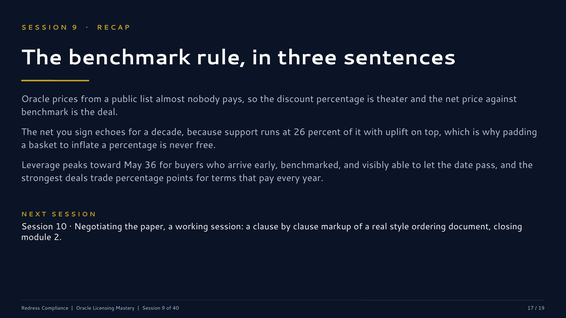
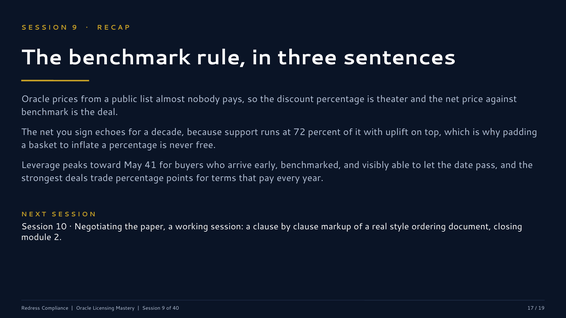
26: 26 -> 72
36: 36 -> 41
